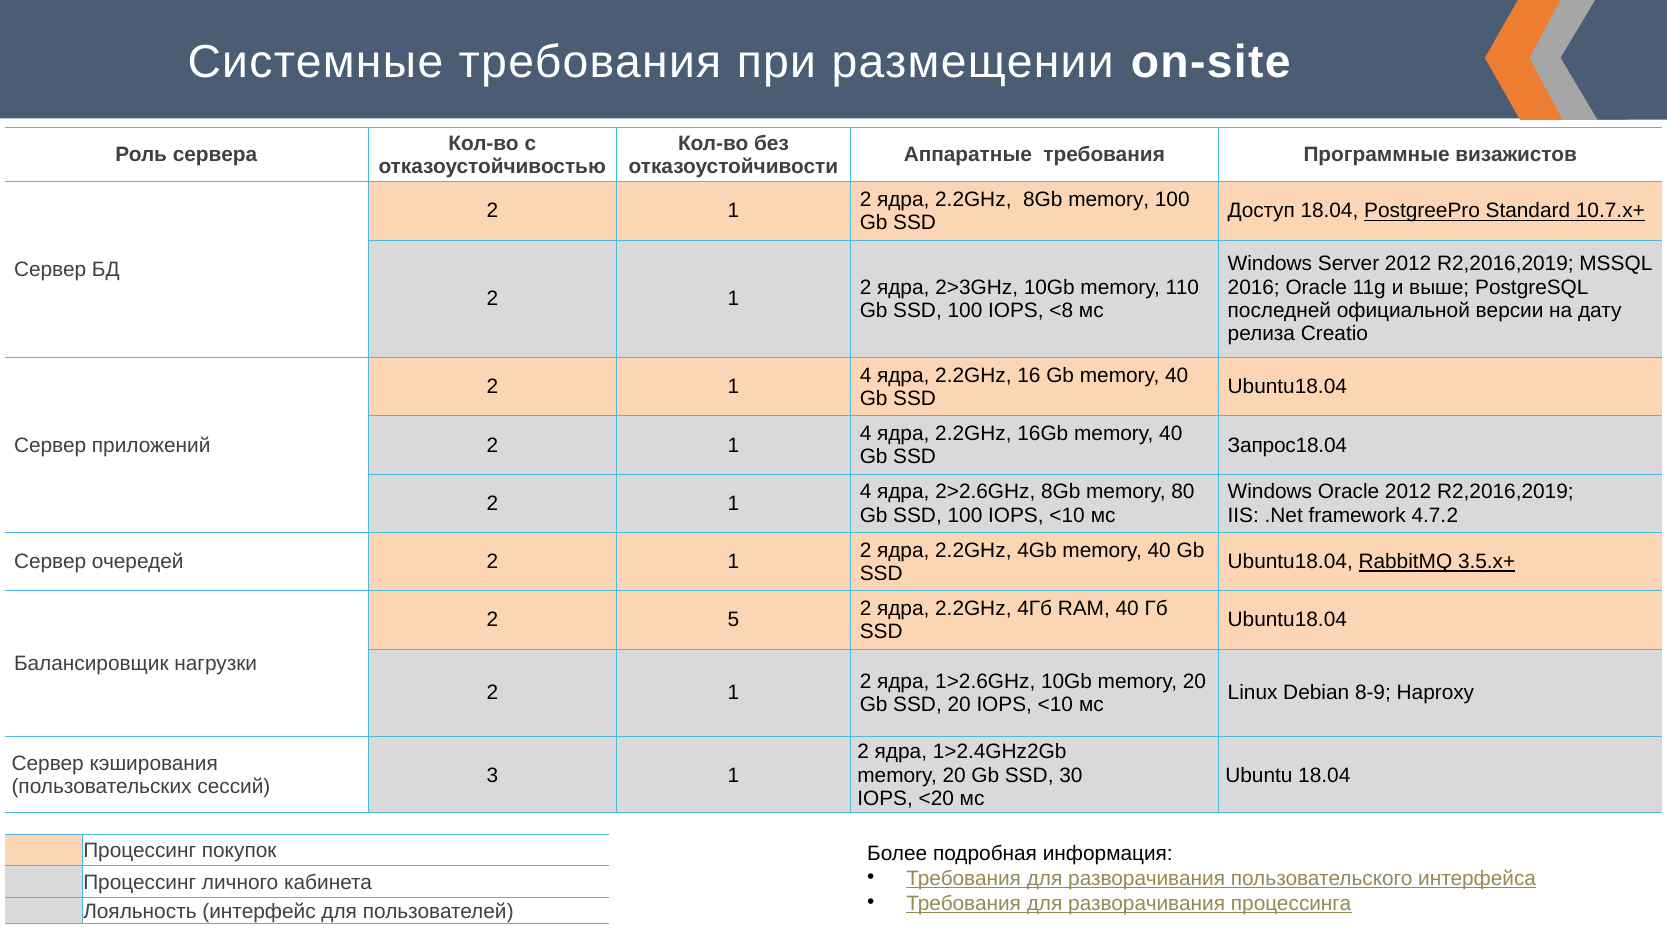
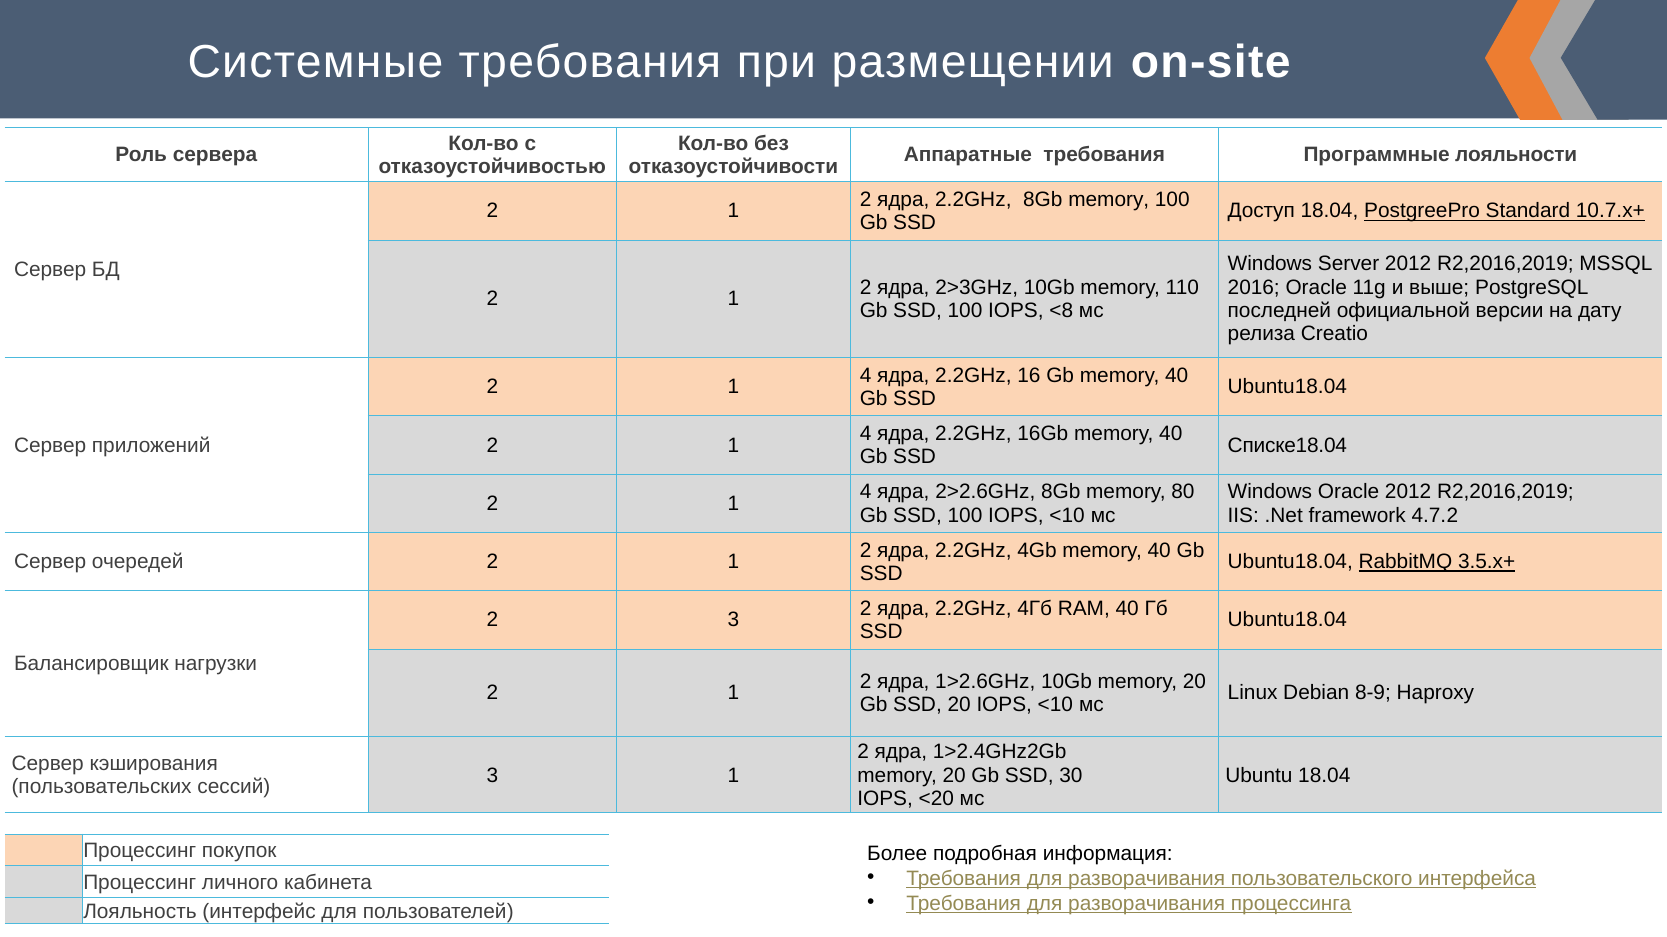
визажистов: визажистов -> лояльности
Запрос18.04: Запрос18.04 -> Списке18.04
2 5: 5 -> 3
